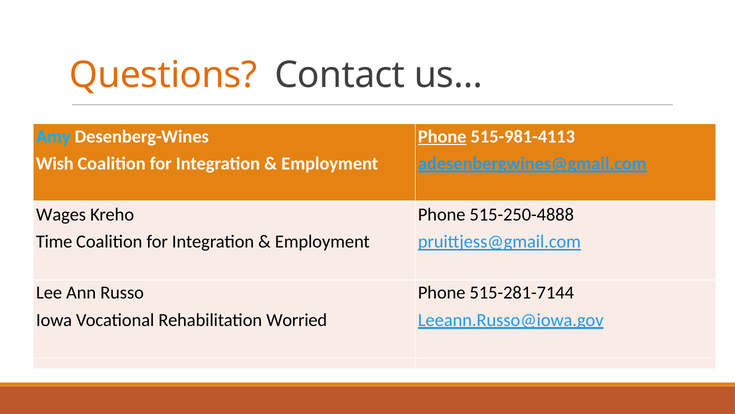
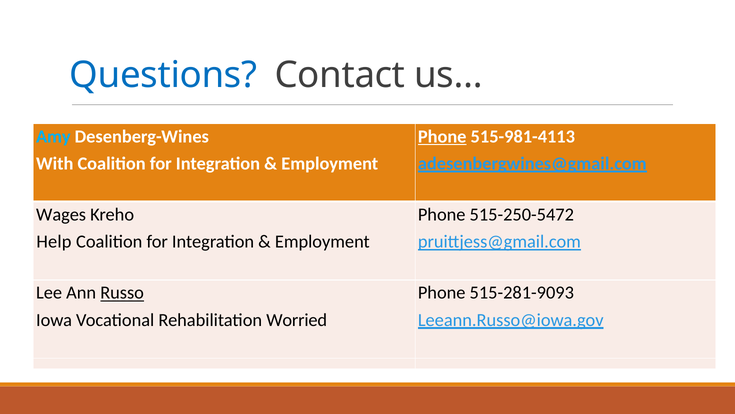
Questions colour: orange -> blue
Wish: Wish -> With
515-250-4888: 515-250-4888 -> 515-250-5472
Time: Time -> Help
Russo underline: none -> present
515-281-7144: 515-281-7144 -> 515-281-9093
